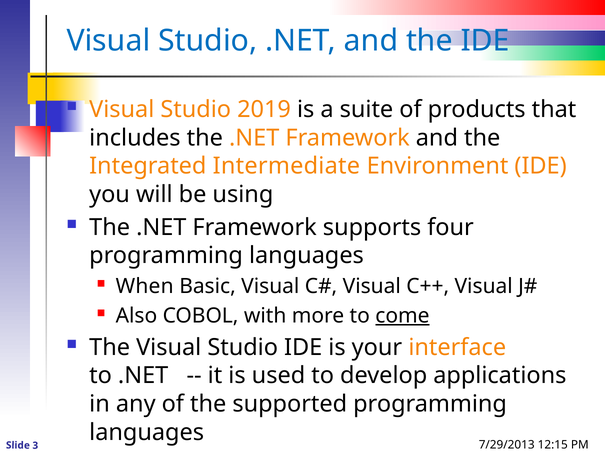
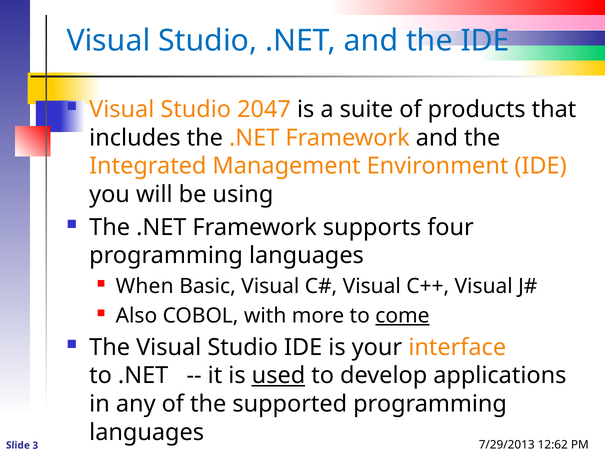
2019: 2019 -> 2047
Intermediate: Intermediate -> Management
used underline: none -> present
12:15: 12:15 -> 12:62
